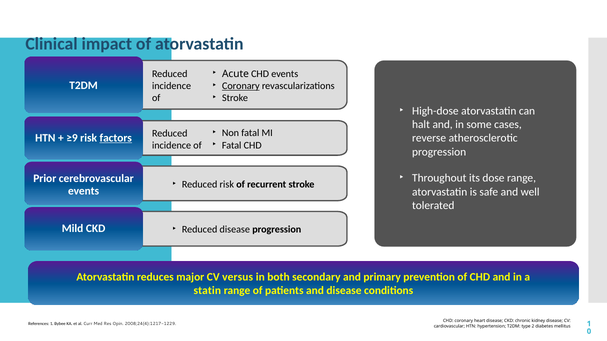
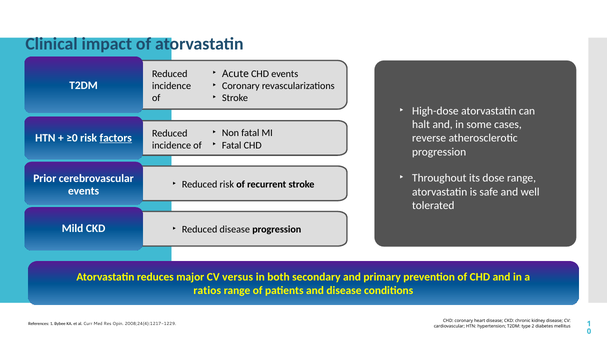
Coronary at (241, 86) underline: present -> none
≥9: ≥9 -> ≥0
statin: statin -> ratios
